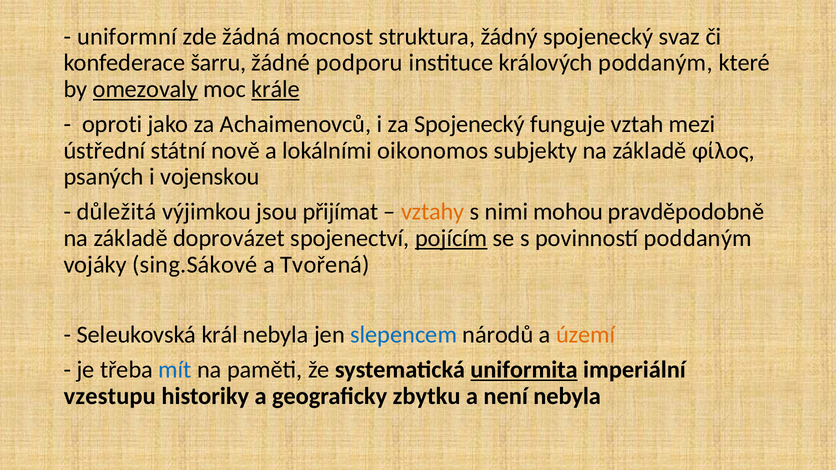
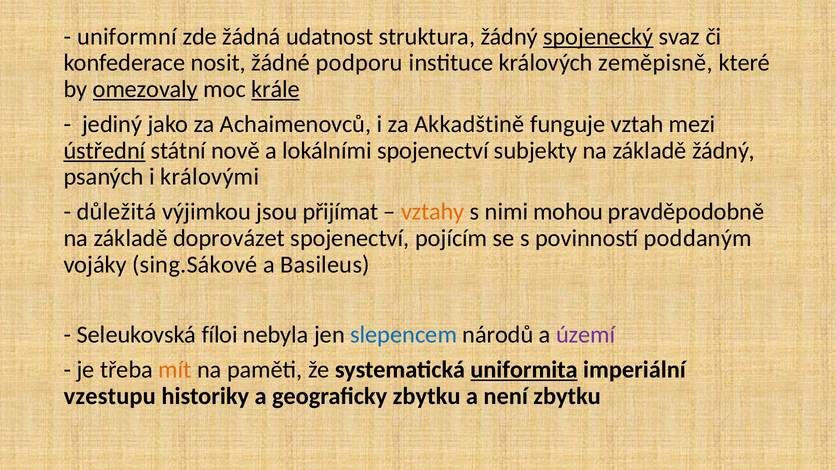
mocnost: mocnost -> udatnost
spojenecký at (598, 37) underline: none -> present
šarru: šarru -> nosit
králových poddaným: poddaným -> zeměpisně
oproti: oproti -> jediný
za Spojenecký: Spojenecký -> Akkadštině
ústřední underline: none -> present
lokálními oikonomos: oikonomos -> spojenectví
základě φίλος: φίλος -> žádný
vojenskou: vojenskou -> královými
pojícím underline: present -> none
Tvořená: Tvořená -> Basileus
král: král -> fíloi
území colour: orange -> purple
mít colour: blue -> orange
není nebyla: nebyla -> zbytku
